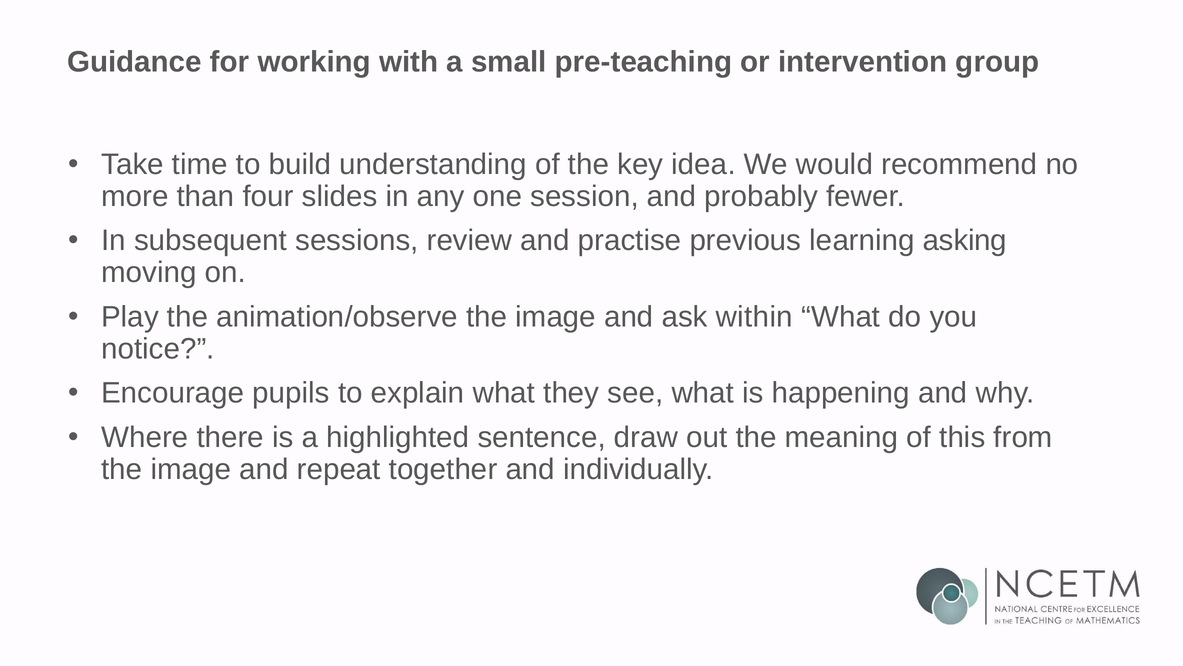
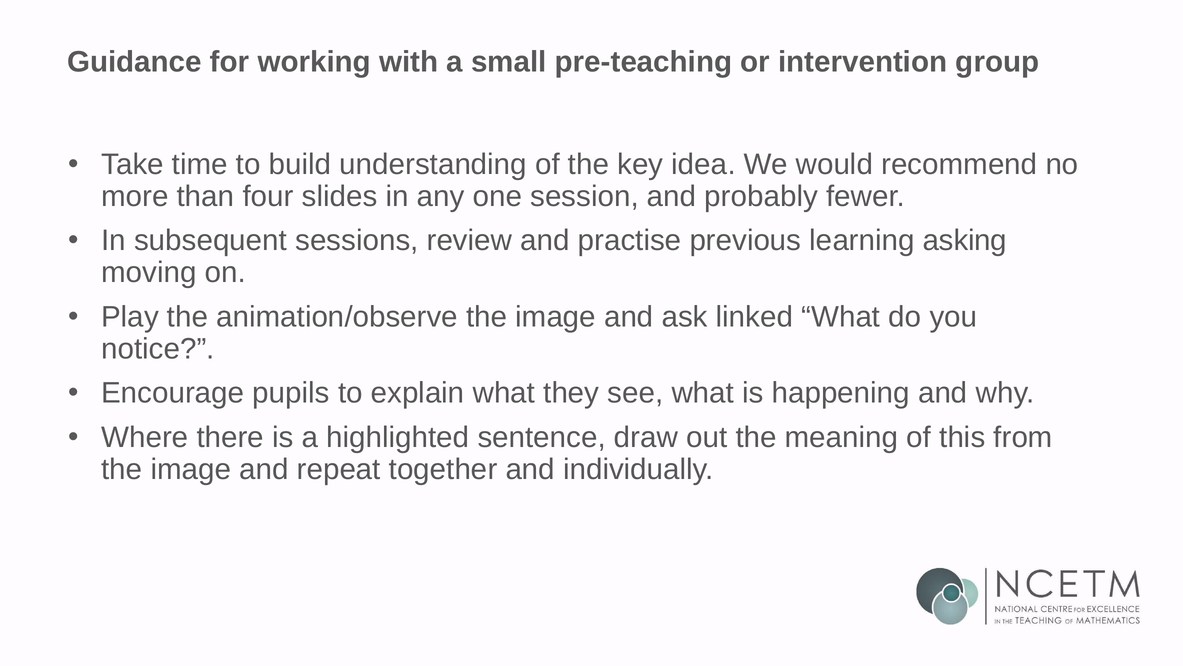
within: within -> linked
